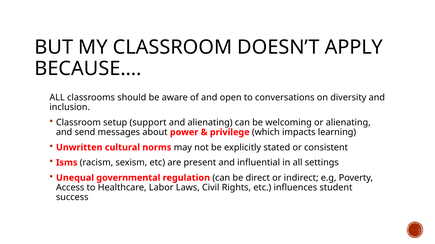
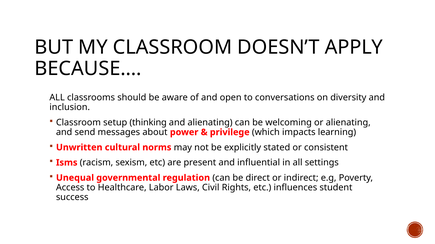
support: support -> thinking
